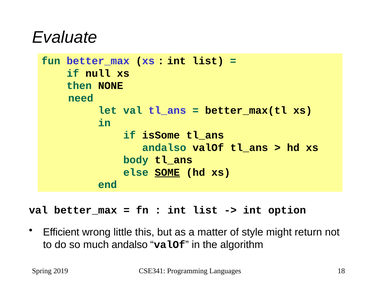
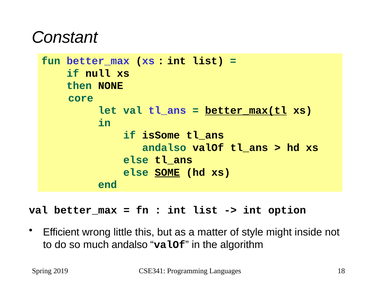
Evaluate: Evaluate -> Constant
need: need -> core
better_max(tl underline: none -> present
body at (136, 160): body -> else
return: return -> inside
